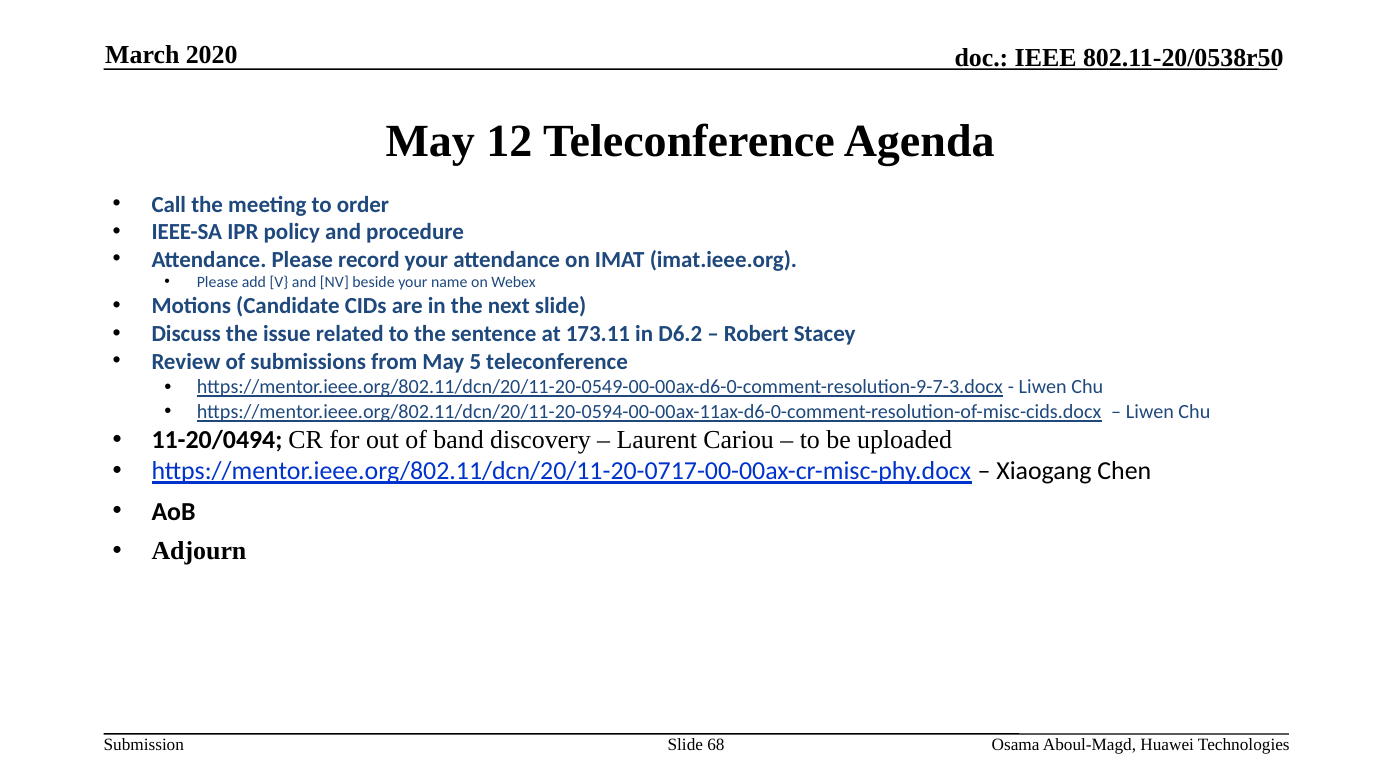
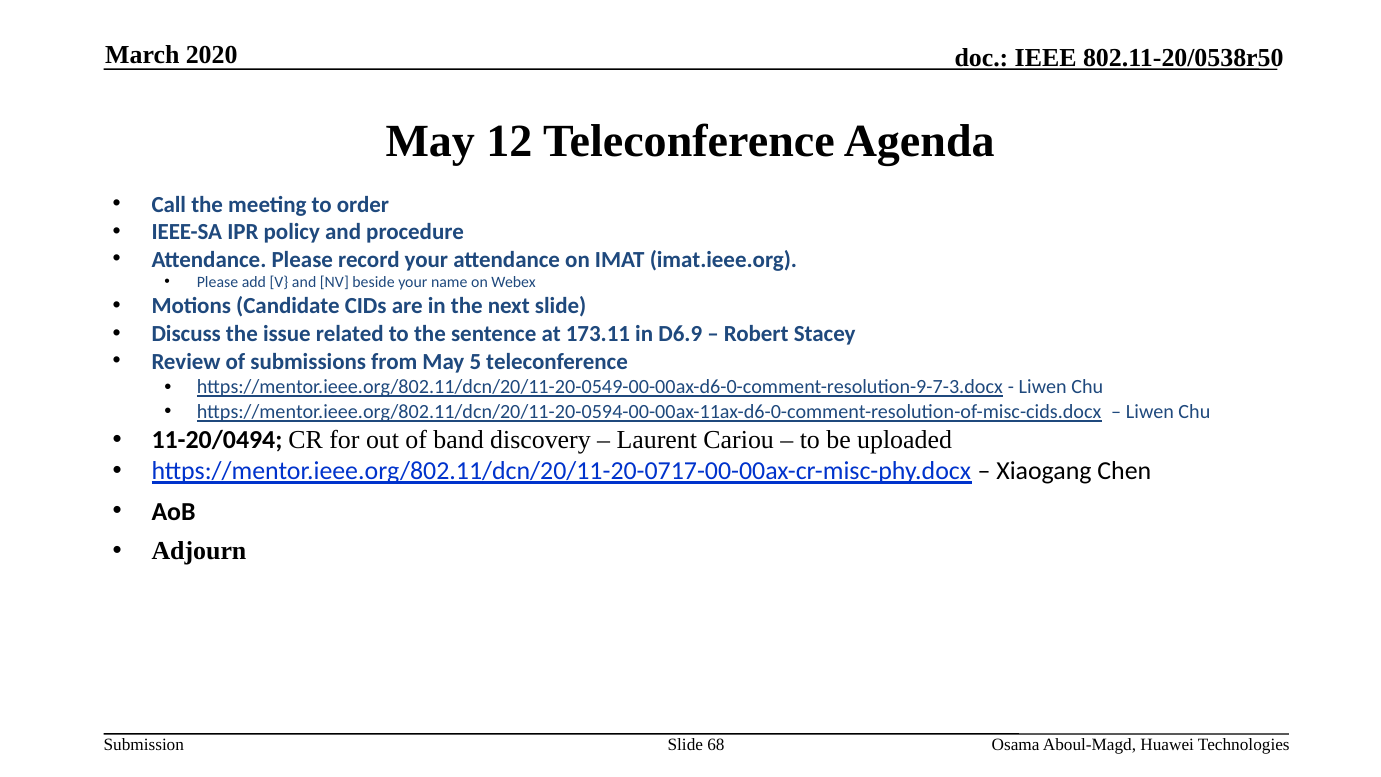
D6.2: D6.2 -> D6.9
